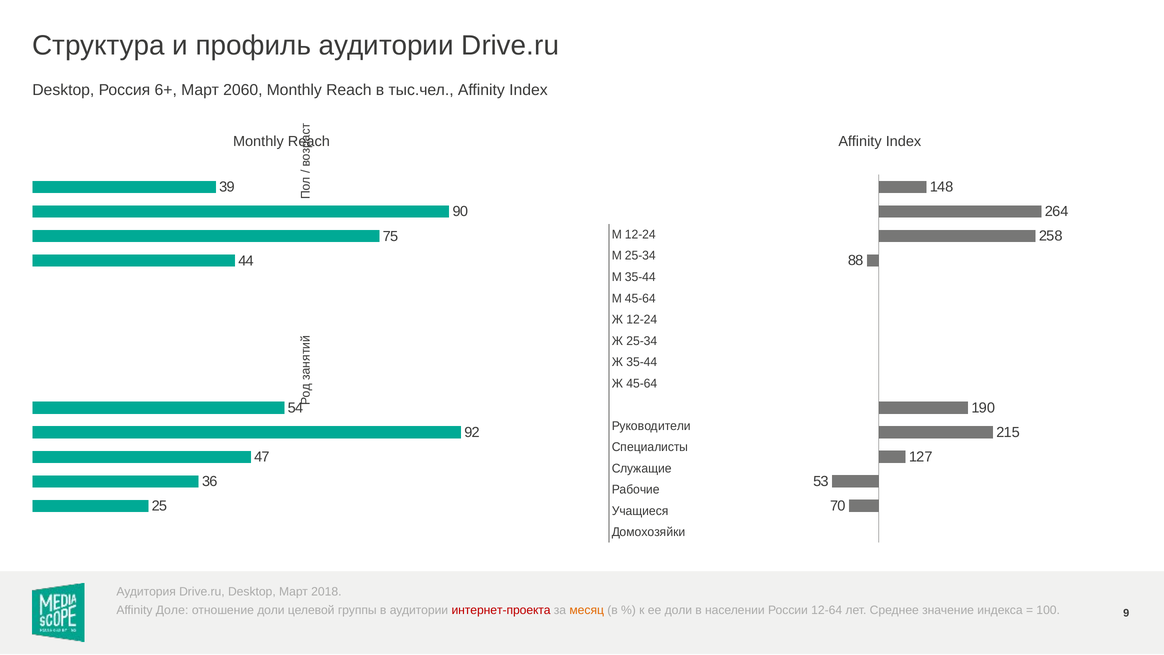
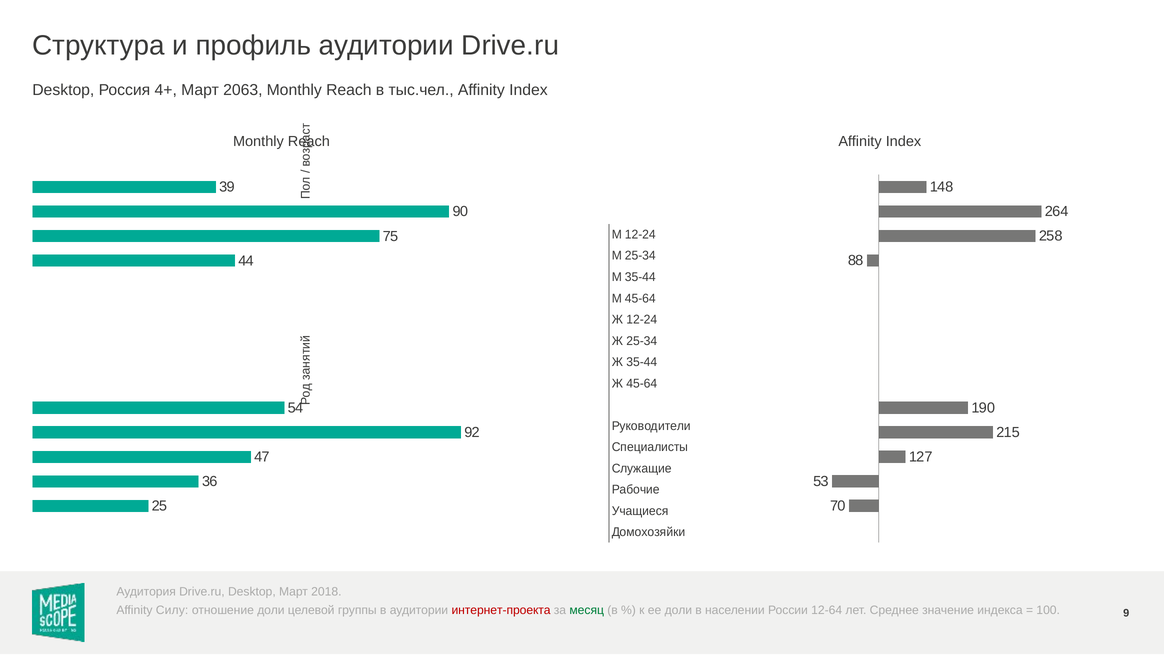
6+: 6+ -> 4+
2060: 2060 -> 2063
Доле: Доле -> Силу
месяц colour: orange -> green
